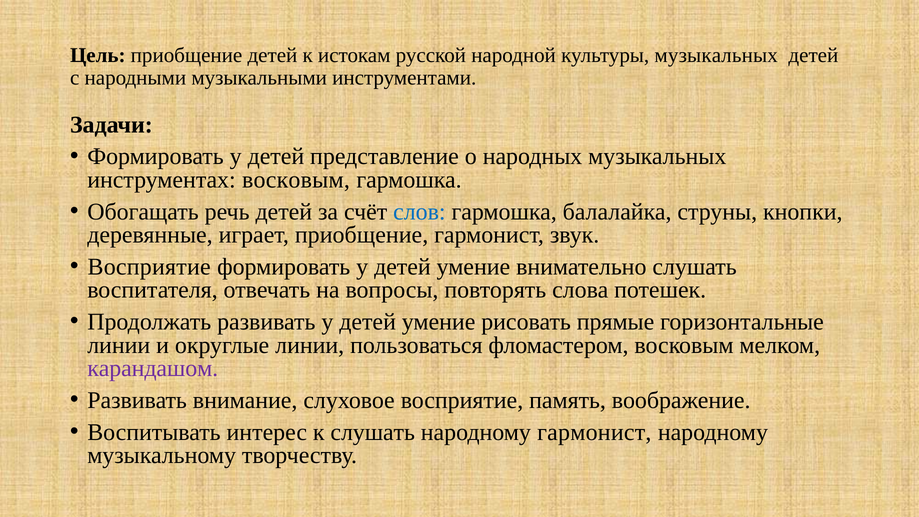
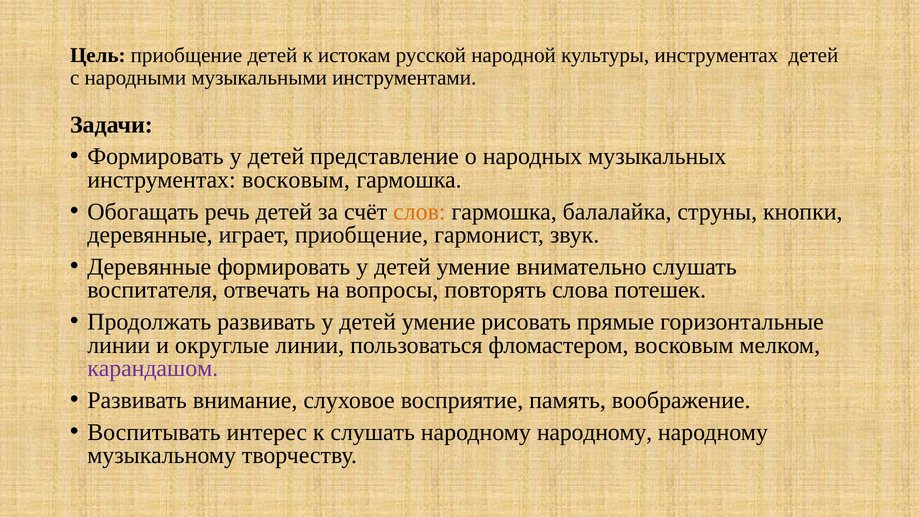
культуры музыкальных: музыкальных -> инструментах
слов colour: blue -> orange
Восприятие at (149, 267): Восприятие -> Деревянные
гармонист at (594, 432): гармонист -> народному
